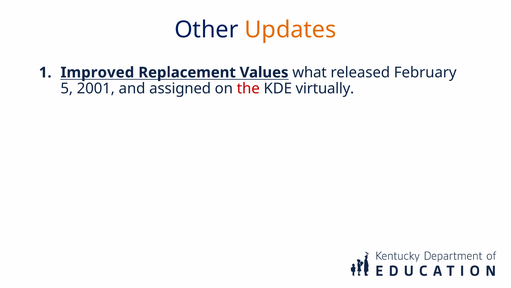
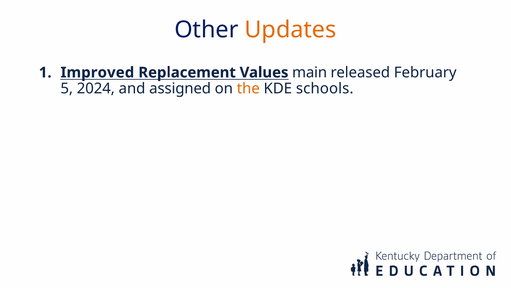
what: what -> main
2001: 2001 -> 2024
the colour: red -> orange
virtually: virtually -> schools
